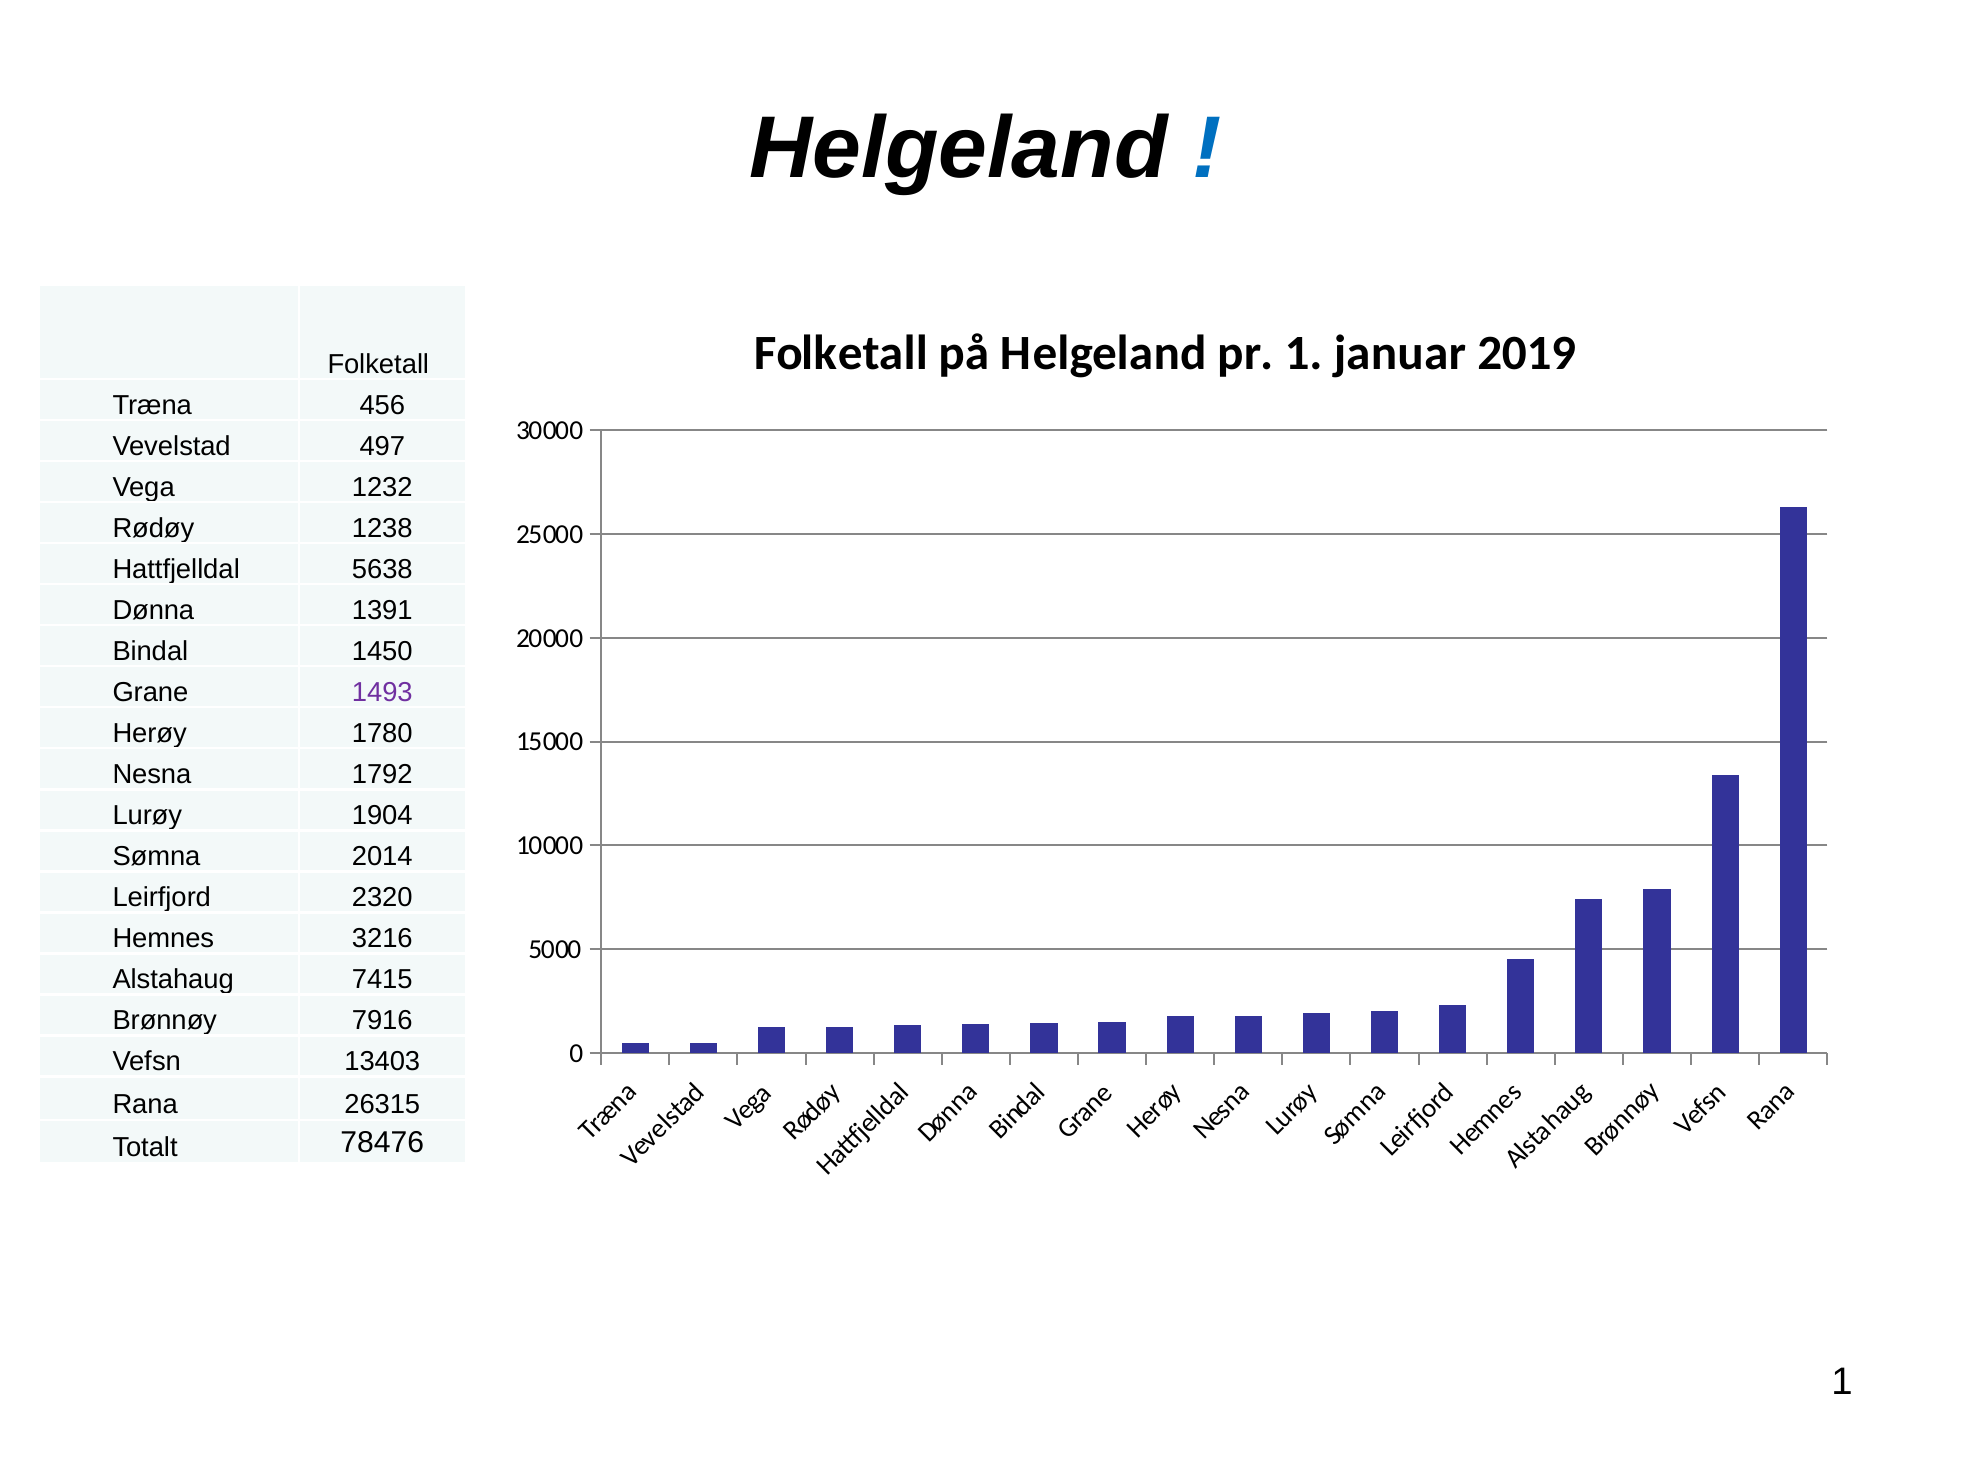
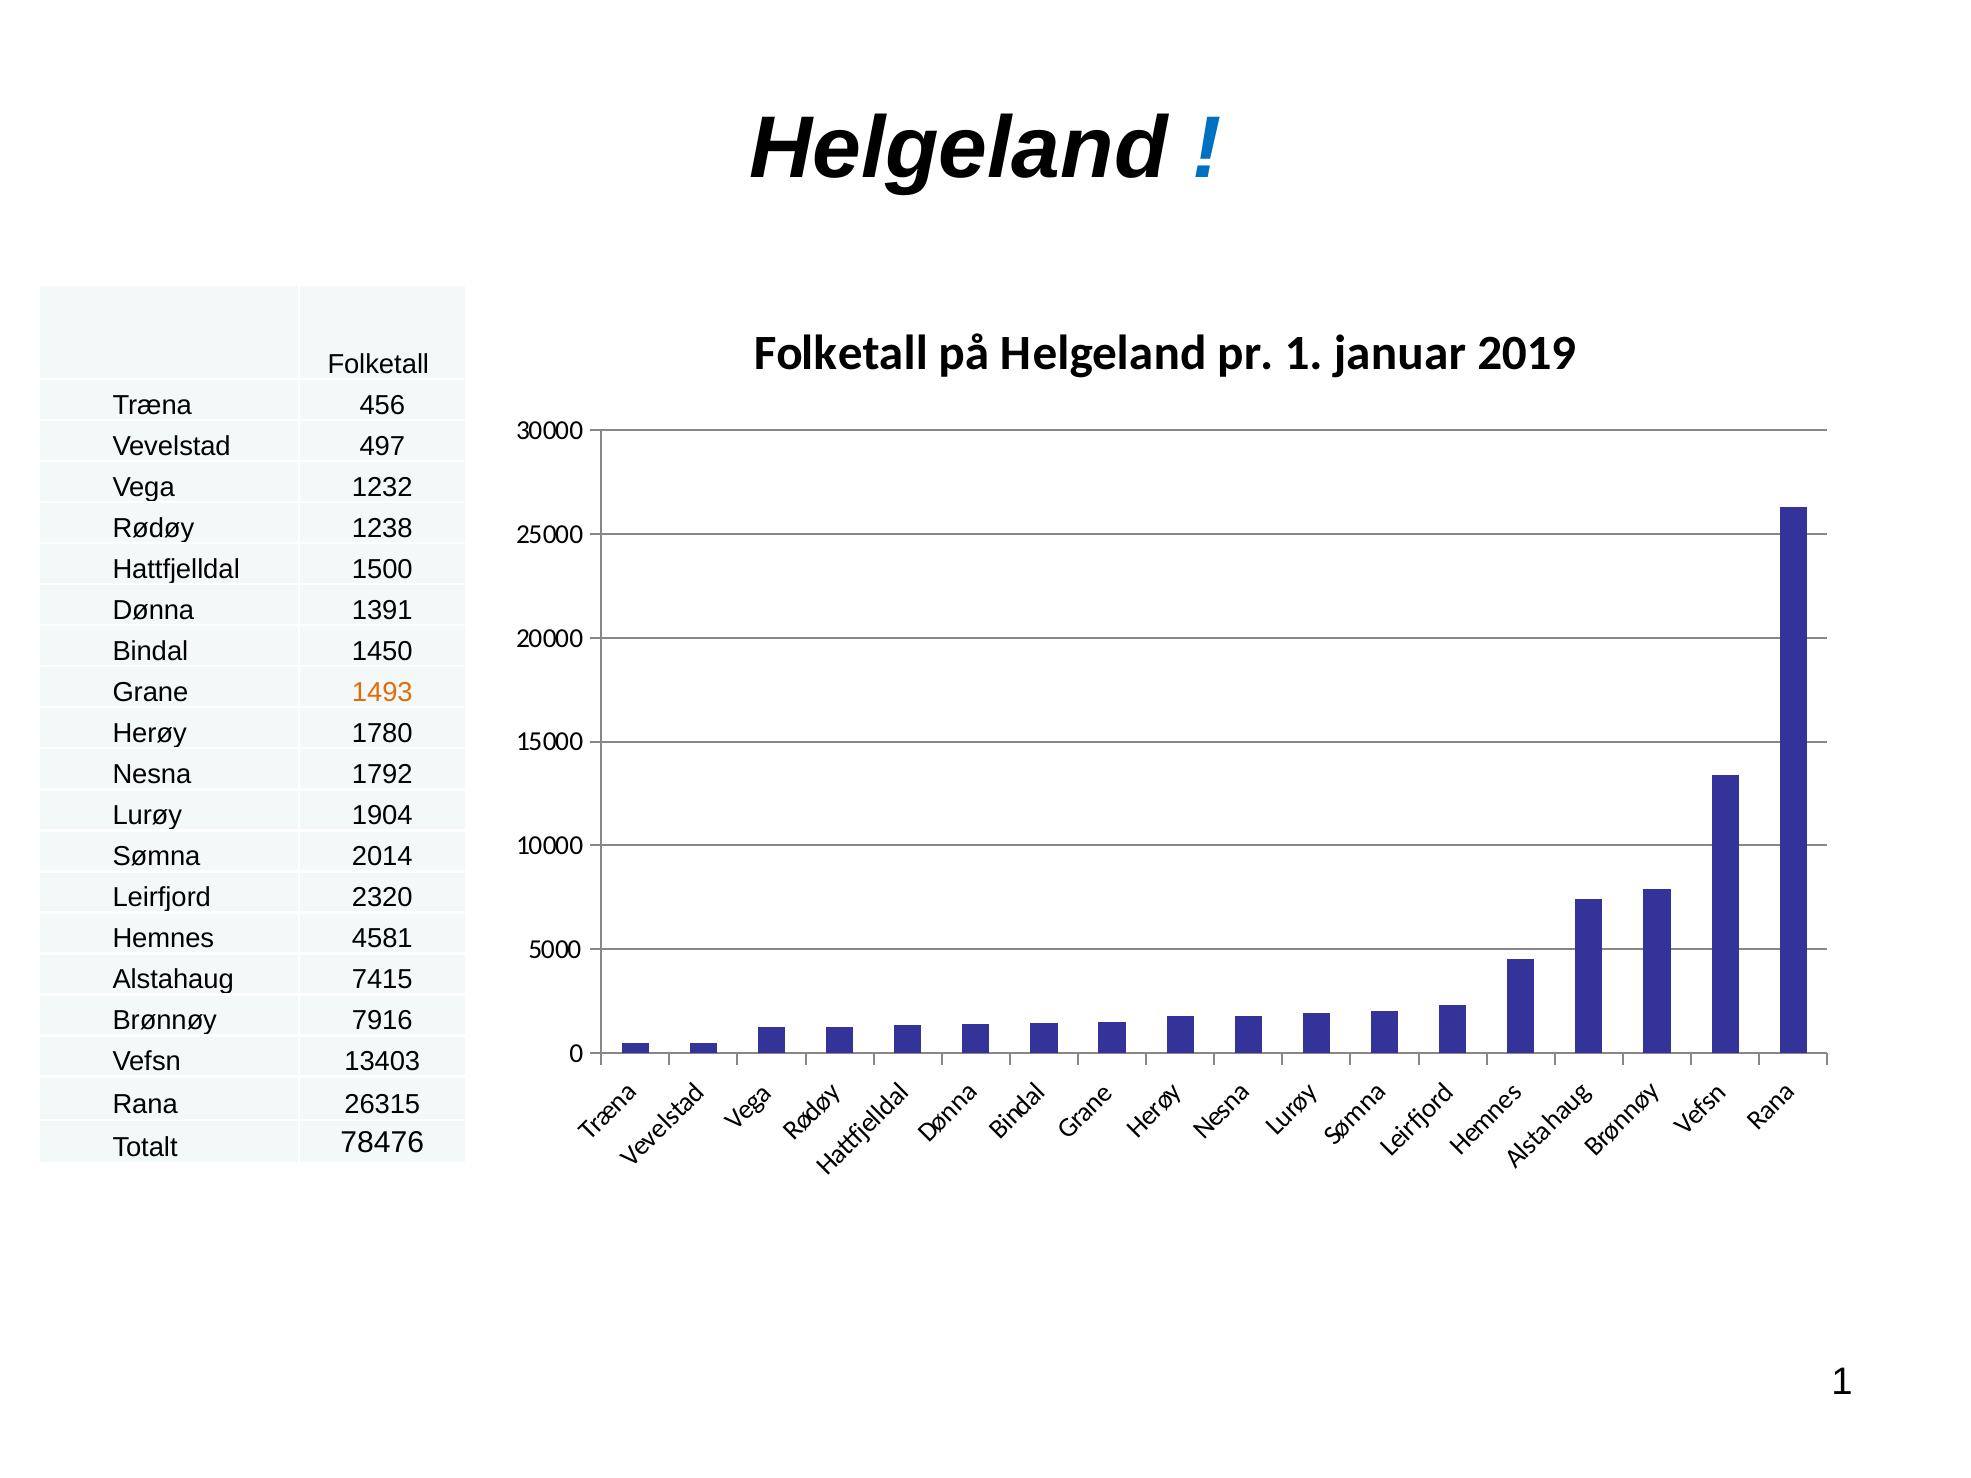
5638: 5638 -> 1500
1493 colour: purple -> orange
3216: 3216 -> 4581
